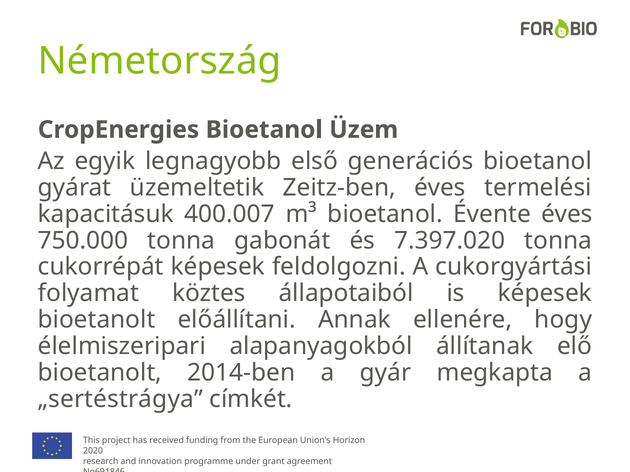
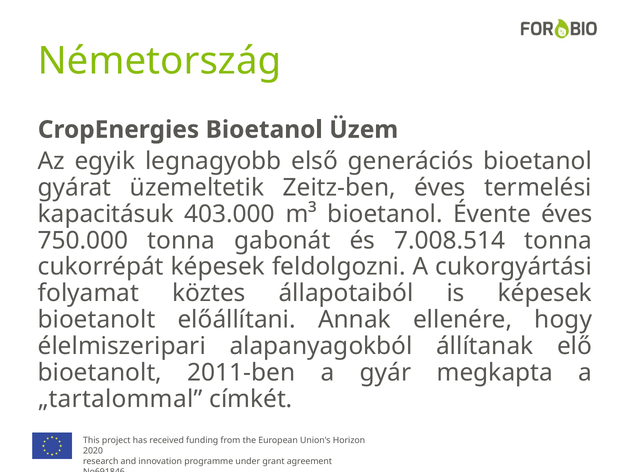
400.007: 400.007 -> 403.000
7.397.020: 7.397.020 -> 7.008.514
2014-ben: 2014-ben -> 2011-ben
„sertéstrágya: „sertéstrágya -> „tartalommal
